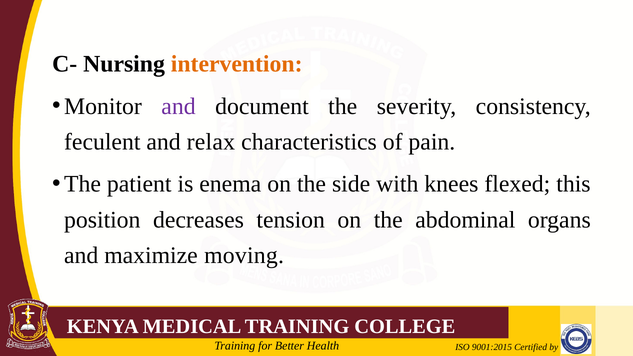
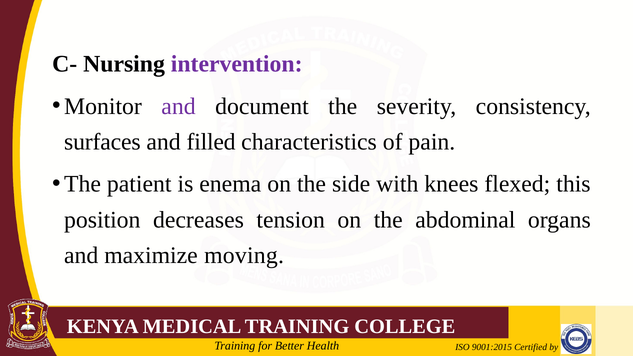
intervention colour: orange -> purple
feculent: feculent -> surfaces
relax: relax -> filled
